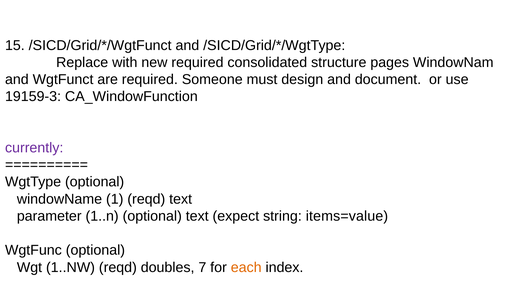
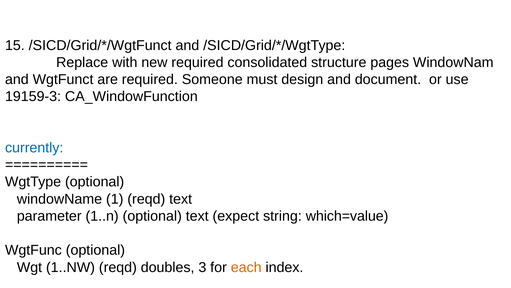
currently colour: purple -> blue
items=value: items=value -> which=value
7: 7 -> 3
